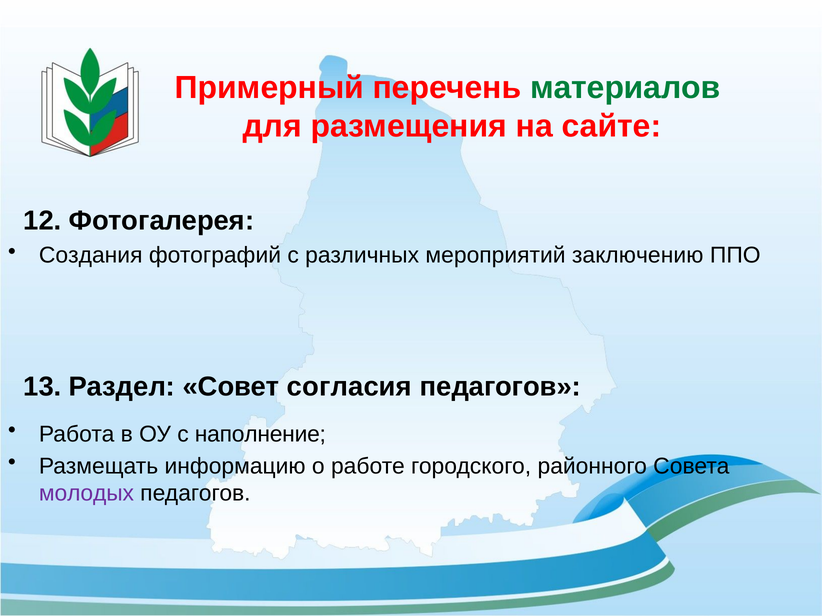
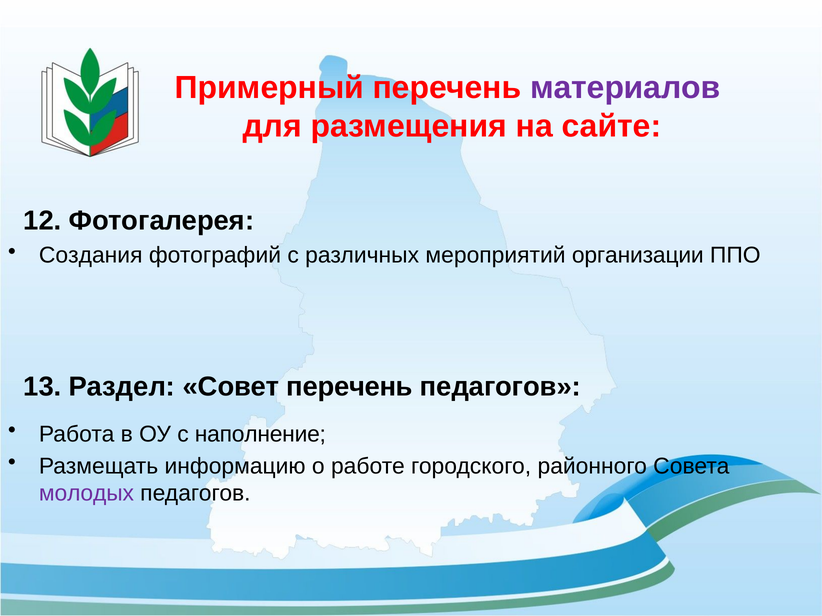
материалов colour: green -> purple
заключению: заключению -> организации
Совет согласия: согласия -> перечень
